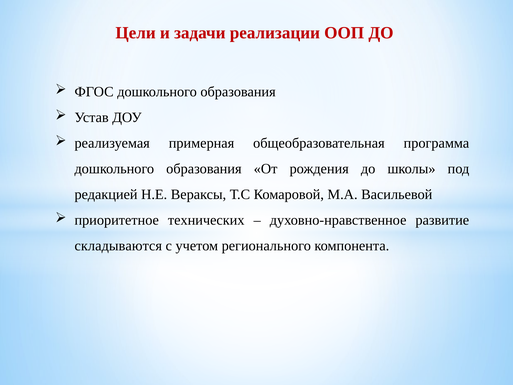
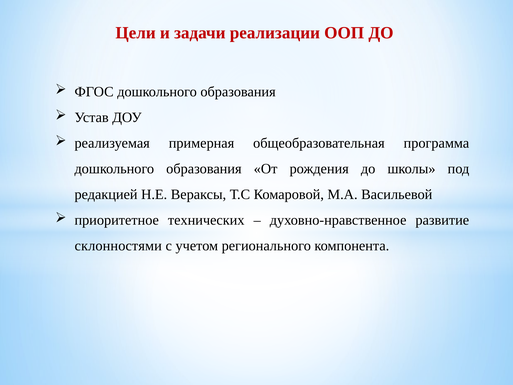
складываются: складываются -> склонностями
